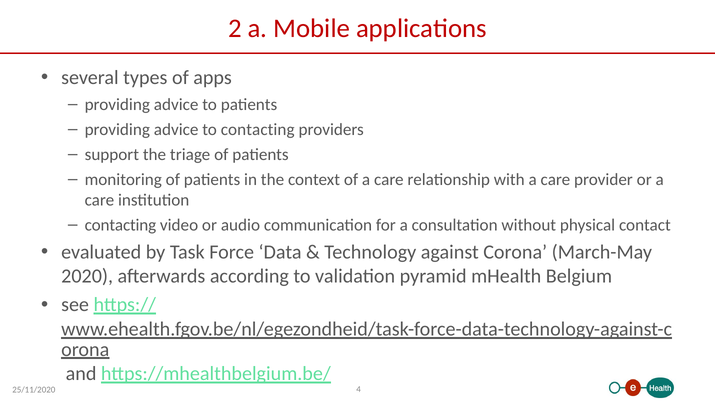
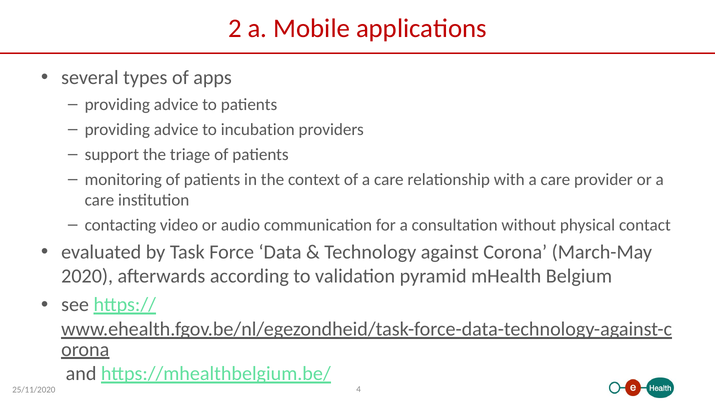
to contacting: contacting -> incubation
